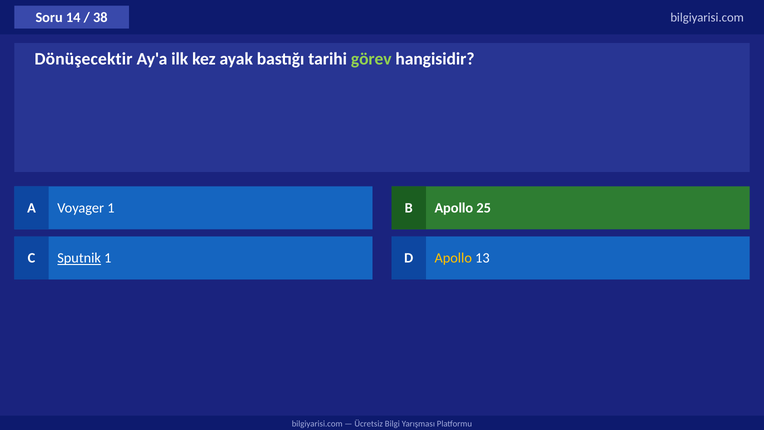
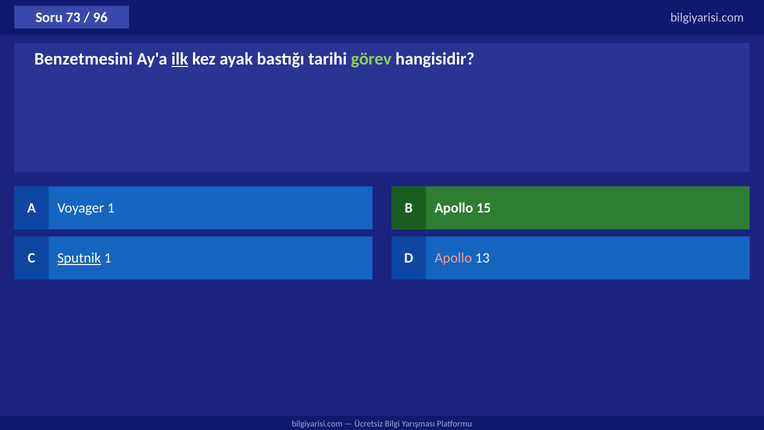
14: 14 -> 73
38: 38 -> 96
Dönüşecektir: Dönüşecektir -> Benzetmesini
ilk underline: none -> present
25: 25 -> 15
Apollo at (453, 258) colour: yellow -> pink
